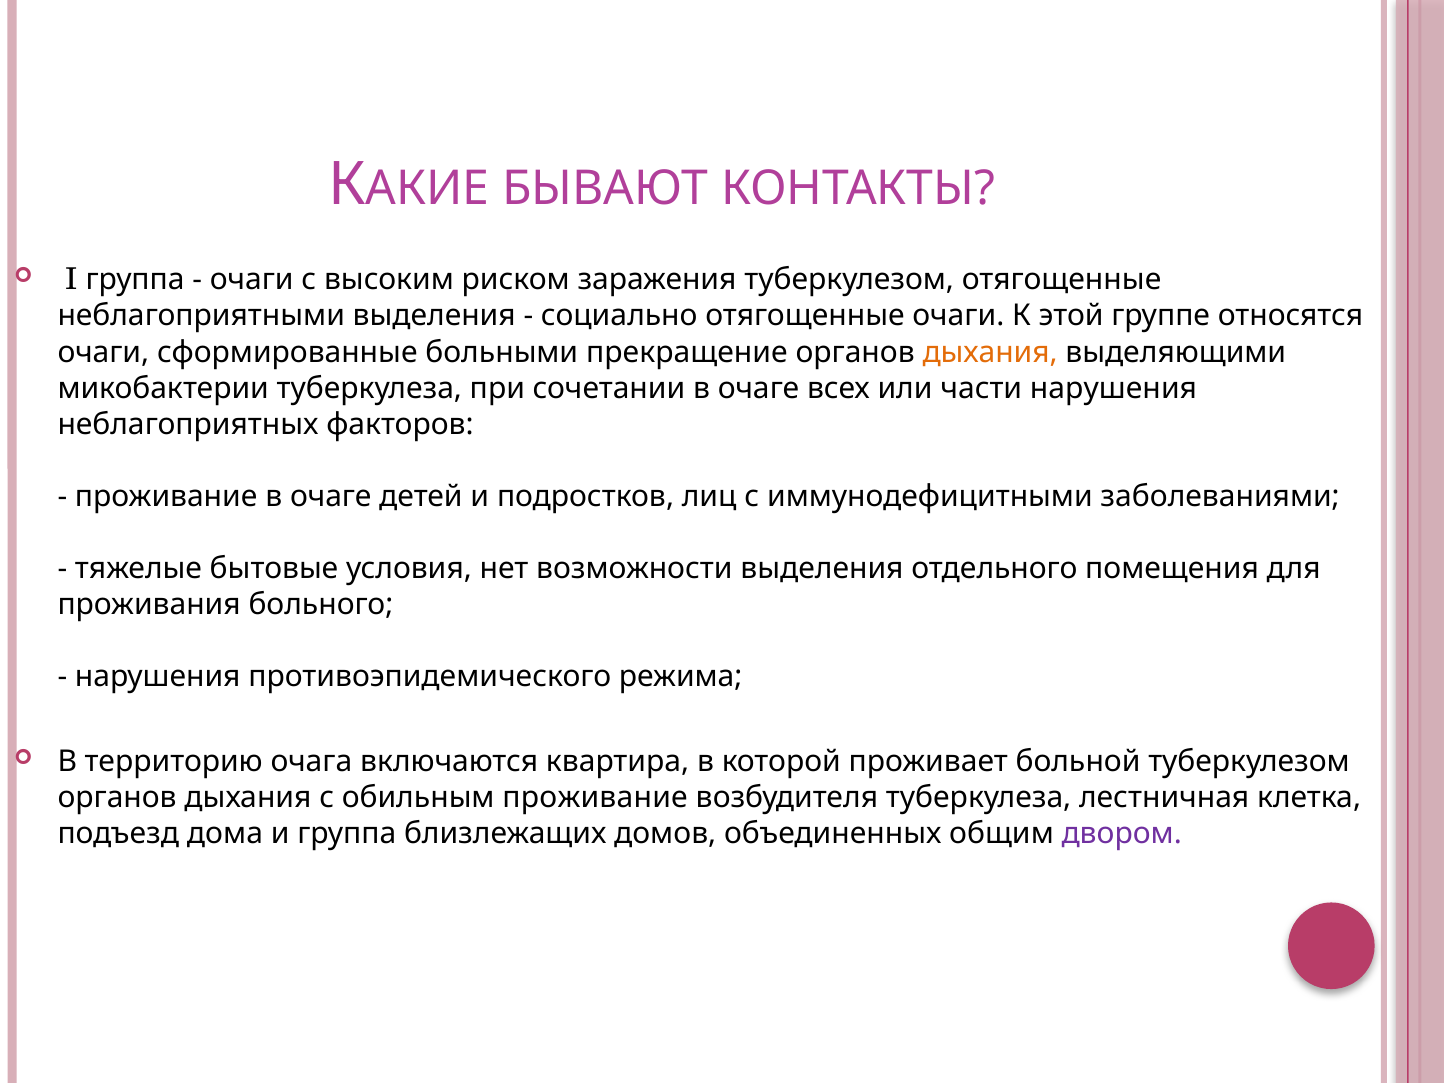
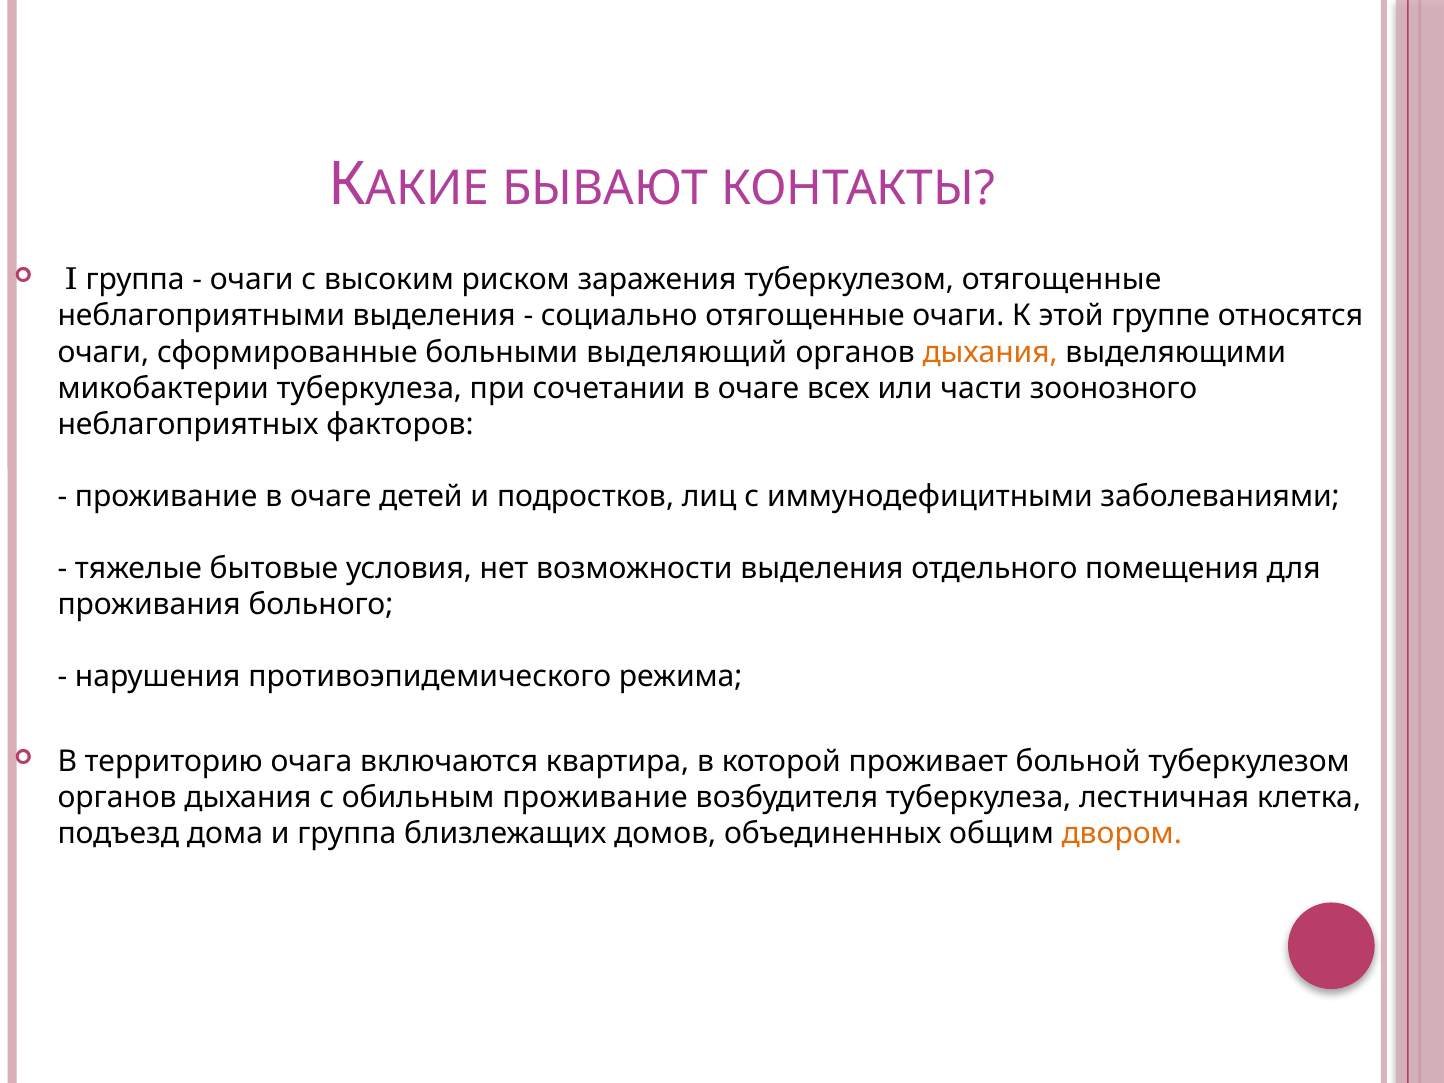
прекращение: прекращение -> выделяющий
части нарушения: нарушения -> зоонозного
двором colour: purple -> orange
